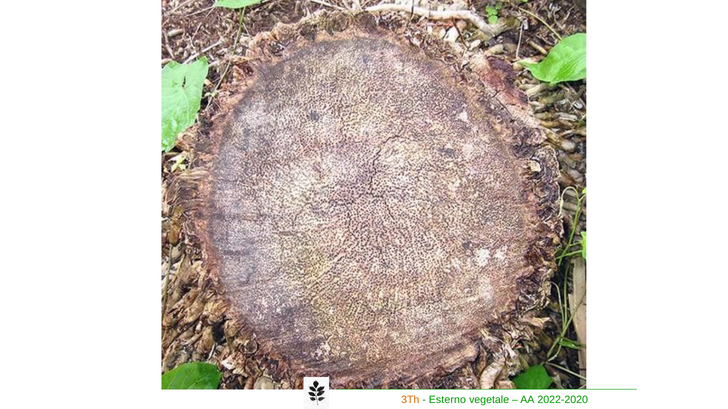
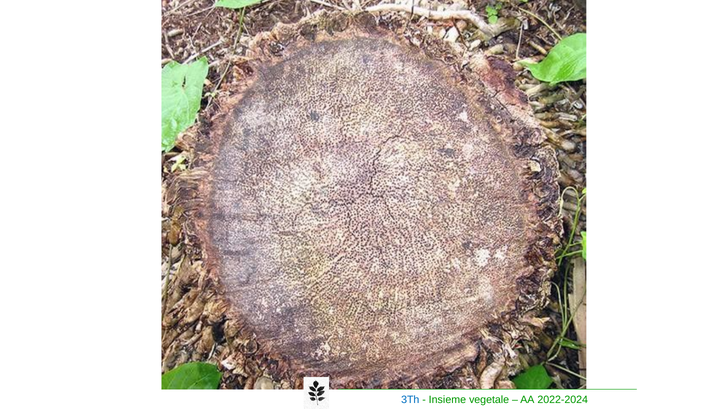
3Th colour: orange -> blue
Esterno: Esterno -> Insieme
2022-2020: 2022-2020 -> 2022-2024
